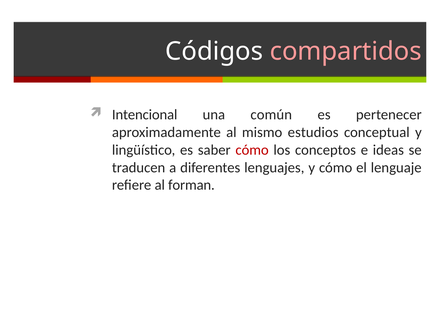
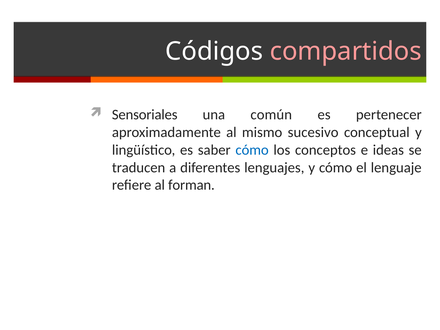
Intencional: Intencional -> Sensoriales
estudios: estudios -> sucesivo
cómo at (252, 150) colour: red -> blue
